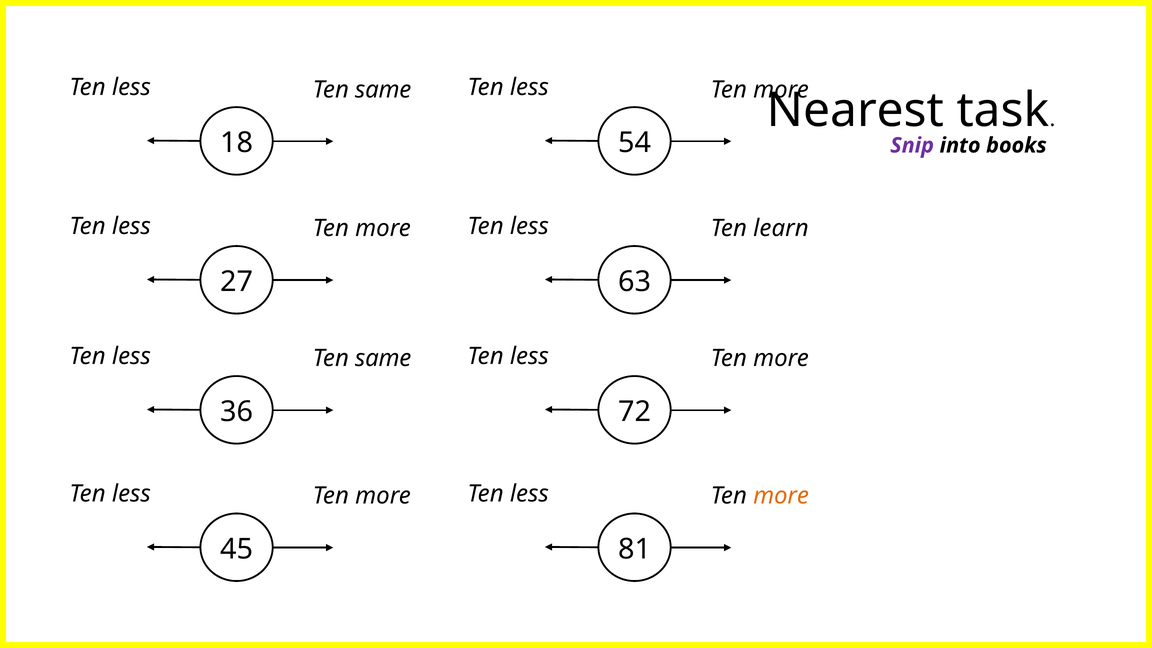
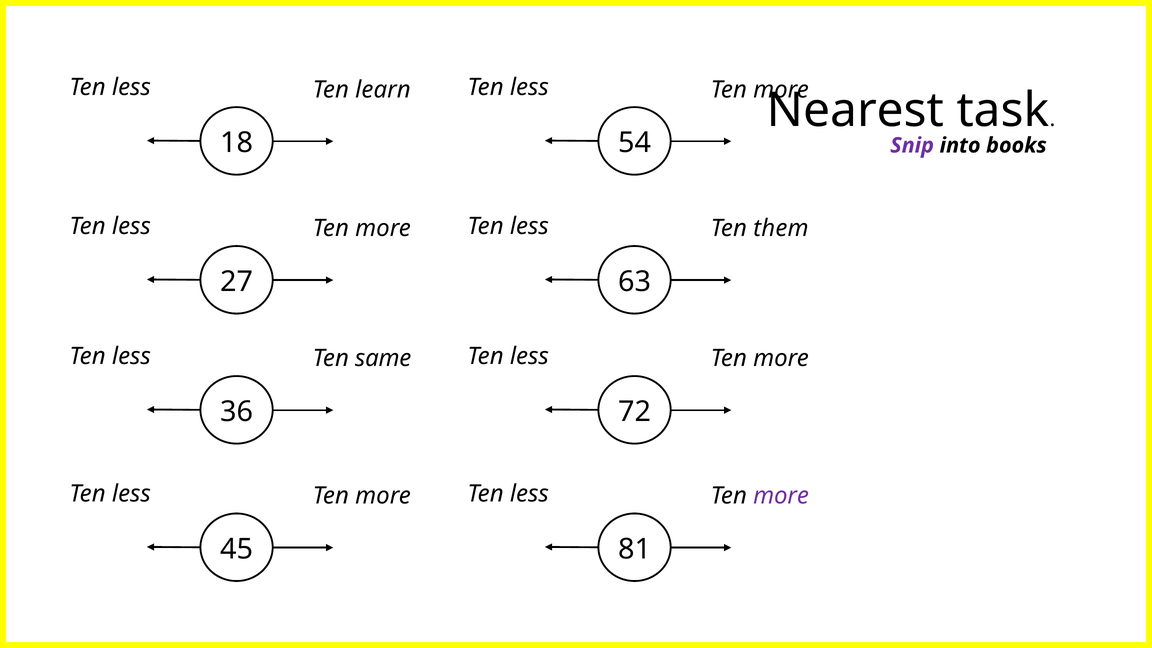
same at (383, 90): same -> learn
learn: learn -> them
more at (781, 496) colour: orange -> purple
